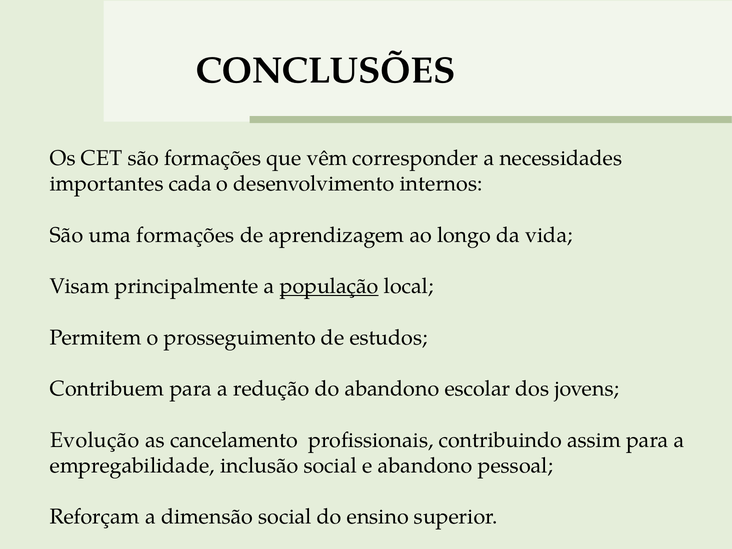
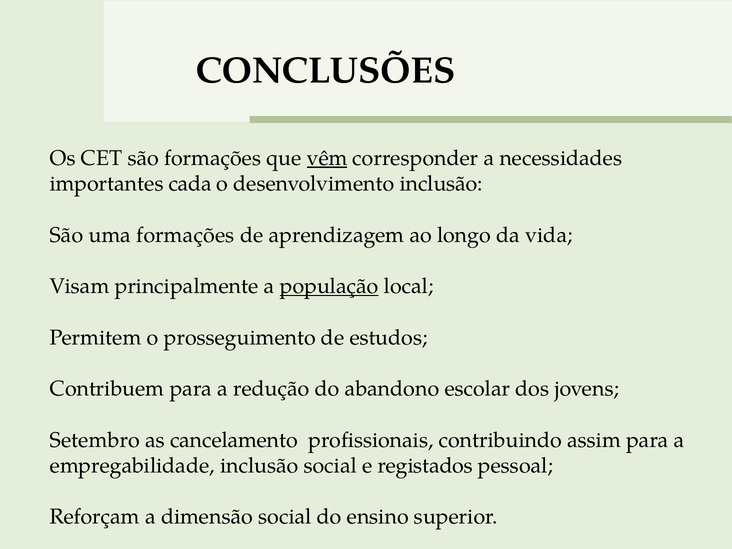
vêm underline: none -> present
desenvolvimento internos: internos -> inclusão
Evolução: Evolução -> Setembro
e abandono: abandono -> registados
